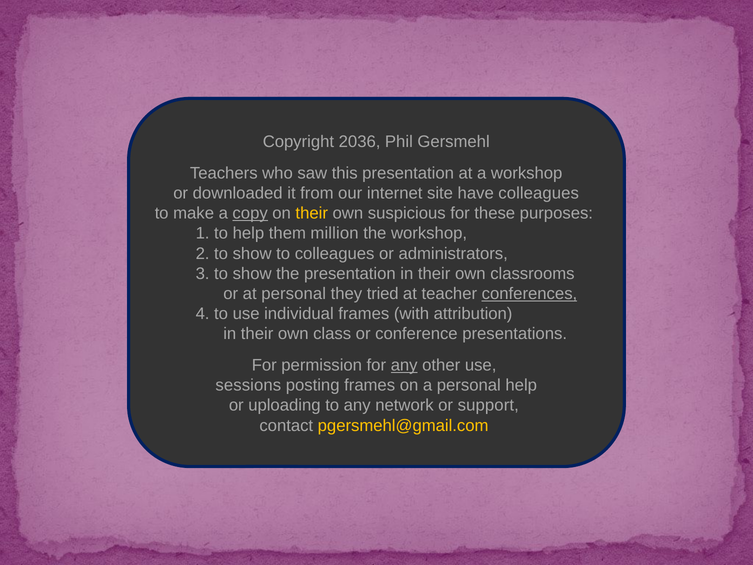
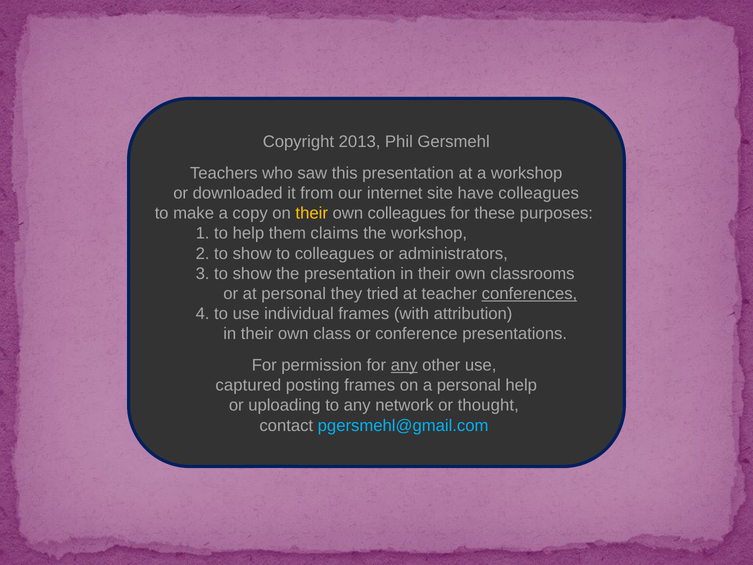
2036: 2036 -> 2013
copy underline: present -> none
own suspicious: suspicious -> colleagues
million: million -> claims
sessions: sessions -> captured
support: support -> thought
pgersmehl@gmail.com colour: yellow -> light blue
